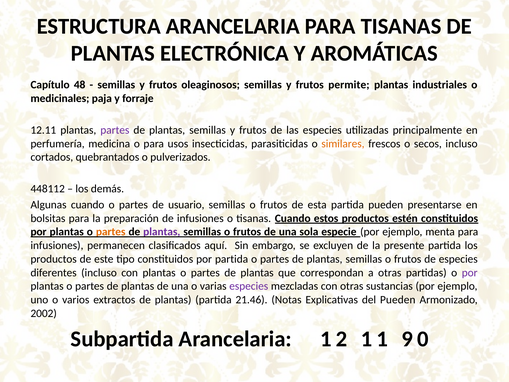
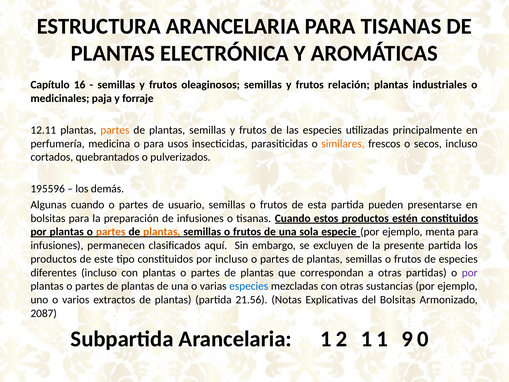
48: 48 -> 16
permite: permite -> relación
partes at (115, 130) colour: purple -> orange
448112: 448112 -> 195596
plantas at (162, 232) colour: purple -> orange
por partida: partida -> incluso
especies at (249, 286) colour: purple -> blue
21.46: 21.46 -> 21.56
del Pueden: Pueden -> Bolsitas
2002: 2002 -> 2087
